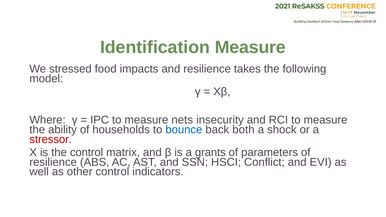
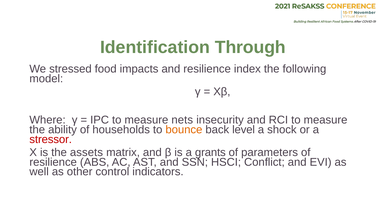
Identification Measure: Measure -> Through
takes: takes -> index
bounce colour: blue -> orange
both: both -> level
the control: control -> assets
